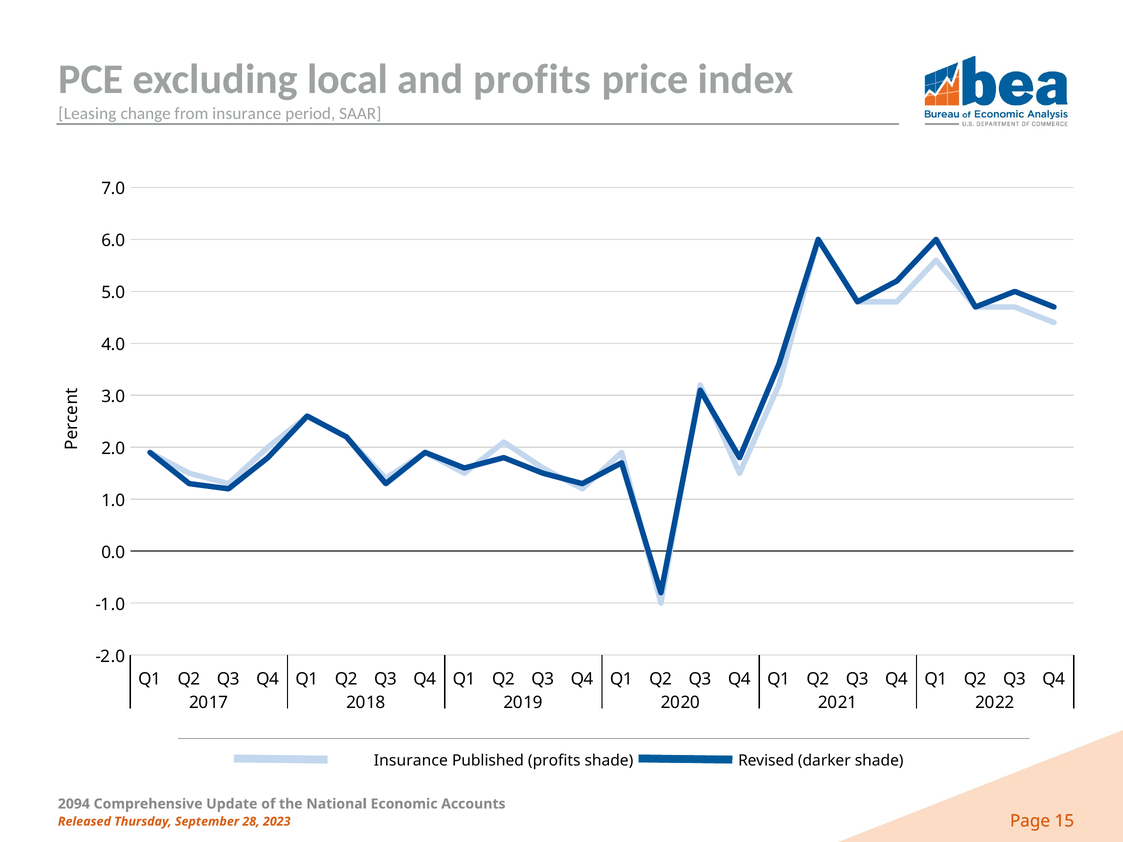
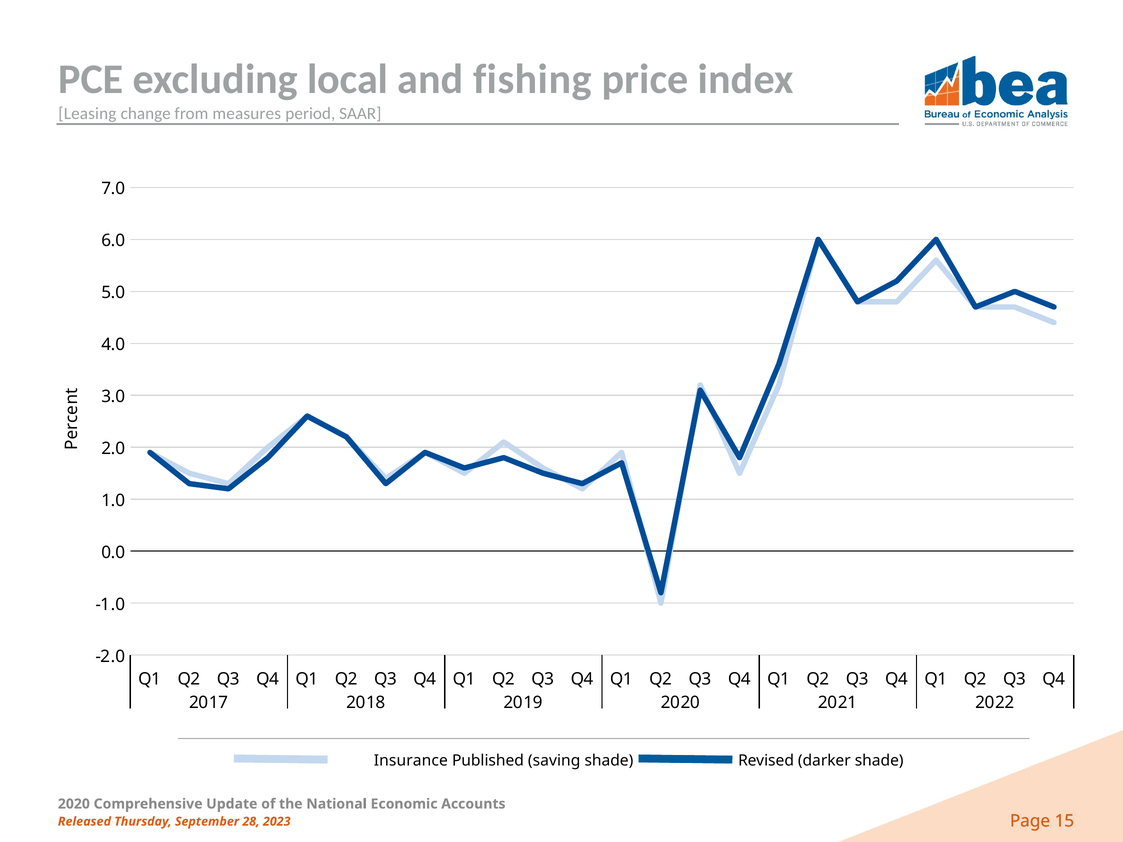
and profits: profits -> fishing
from insurance: insurance -> measures
Published profits: profits -> saving
2094 at (74, 804): 2094 -> 2020
